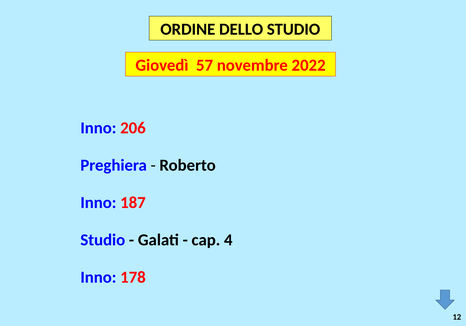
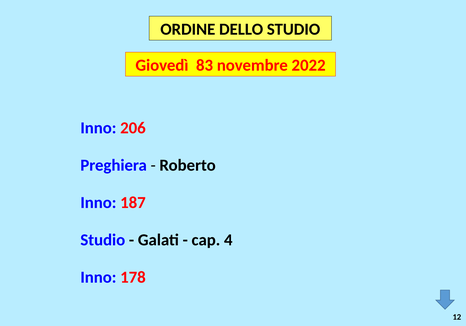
57: 57 -> 83
